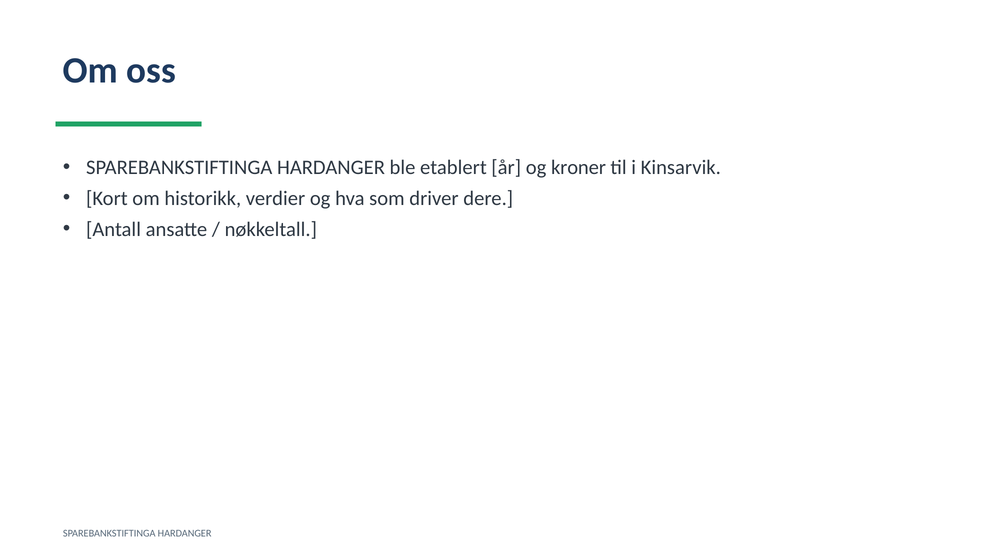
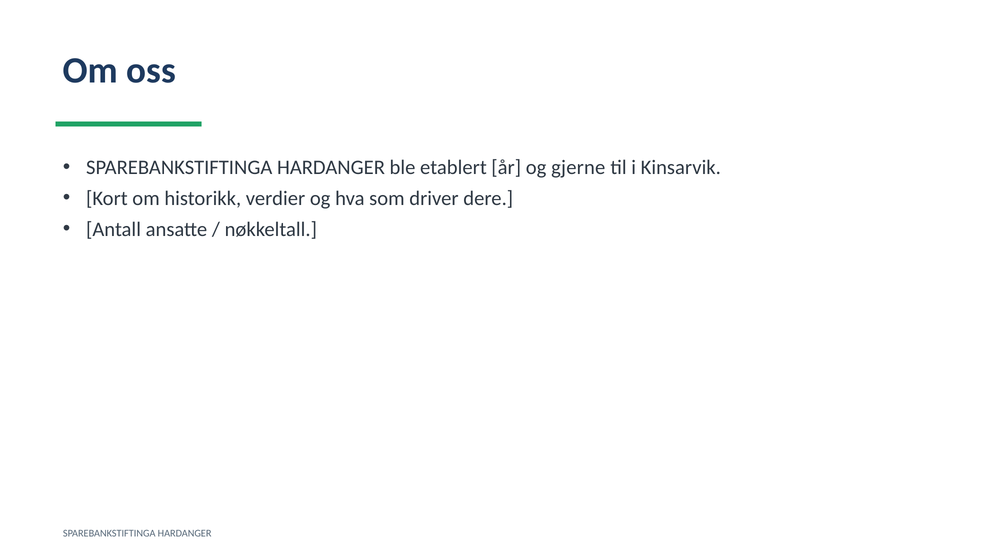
kroner: kroner -> gjerne
